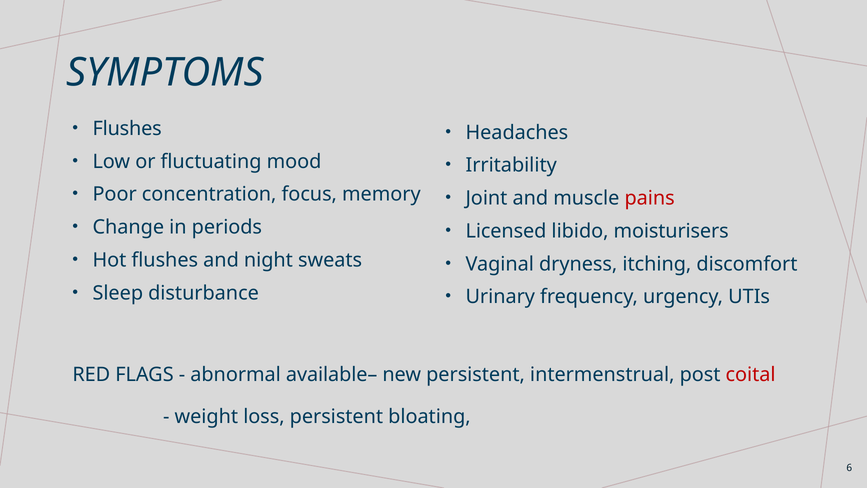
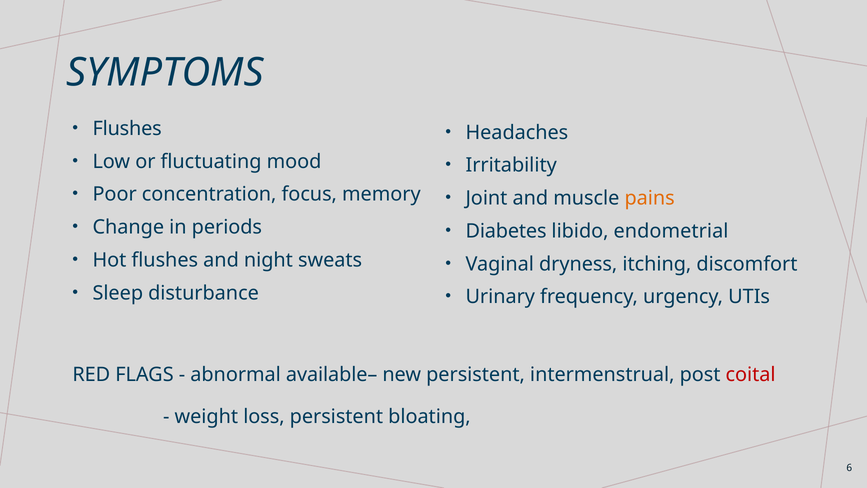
pains colour: red -> orange
Licensed: Licensed -> Diabetes
moisturisers: moisturisers -> endometrial
